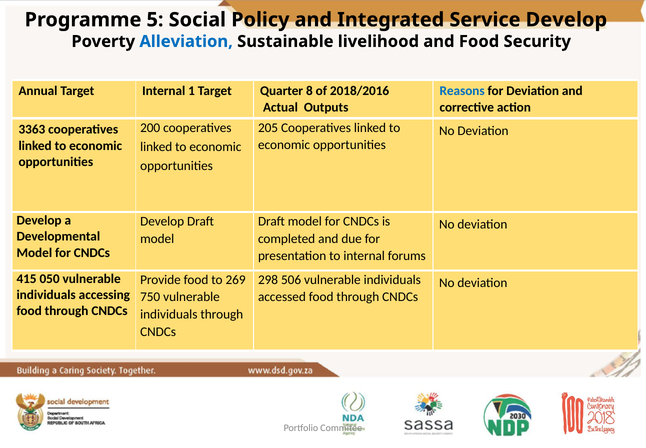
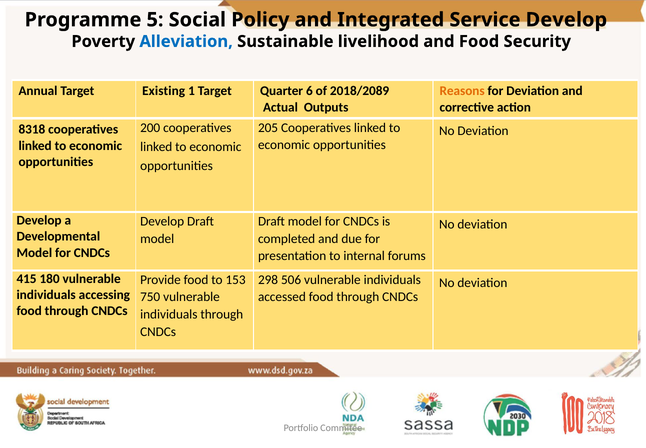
Target Internal: Internal -> Existing
8: 8 -> 6
2018/2016: 2018/2016 -> 2018/2089
Reasons colour: blue -> orange
3363: 3363 -> 8318
050: 050 -> 180
269: 269 -> 153
